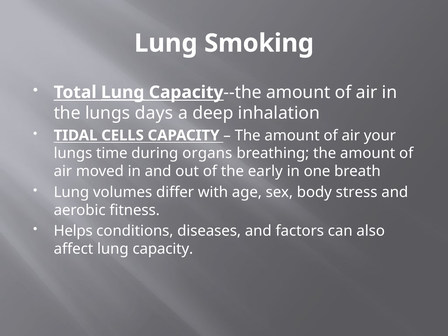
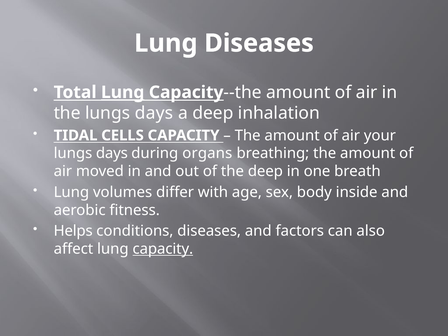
Lung Smoking: Smoking -> Diseases
time at (112, 153): time -> days
the early: early -> deep
stress: stress -> inside
capacity at (163, 249) underline: none -> present
